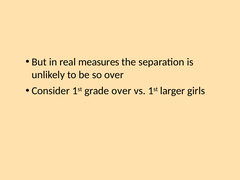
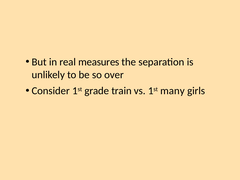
grade over: over -> train
larger: larger -> many
